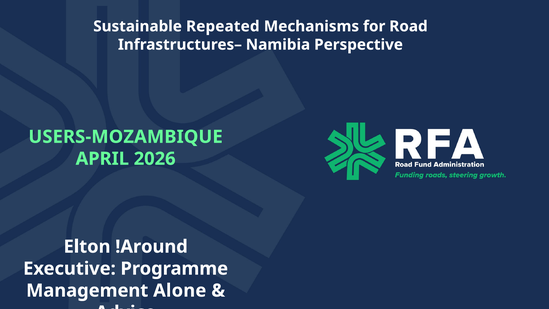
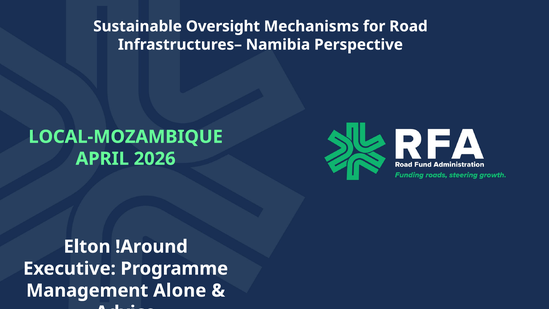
Repeated: Repeated -> Oversight
USERS-MOZAMBIQUE: USERS-MOZAMBIQUE -> LOCAL-MOZAMBIQUE
